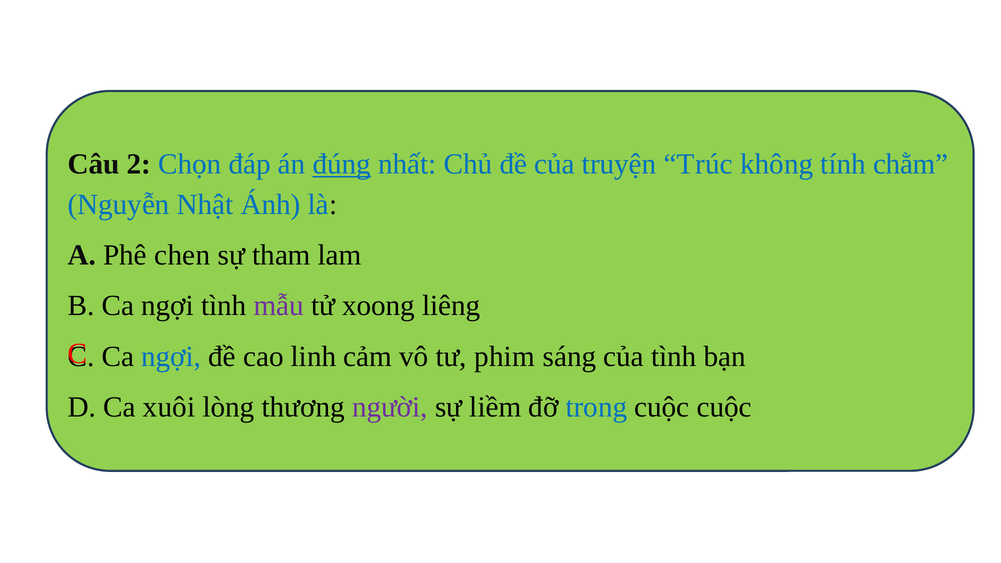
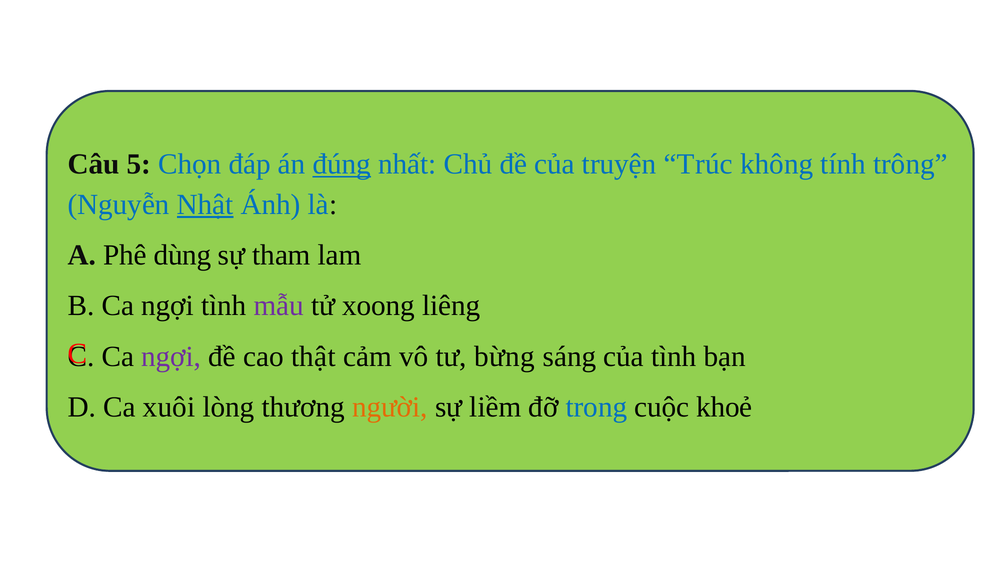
2: 2 -> 5
chằm: chằm -> trông
Nhật underline: none -> present
chen: chen -> dùng
ngợi at (171, 357) colour: blue -> purple
linh: linh -> thật
phim: phim -> bừng
người colour: purple -> orange
cuộc cuộc: cuộc -> khoẻ
